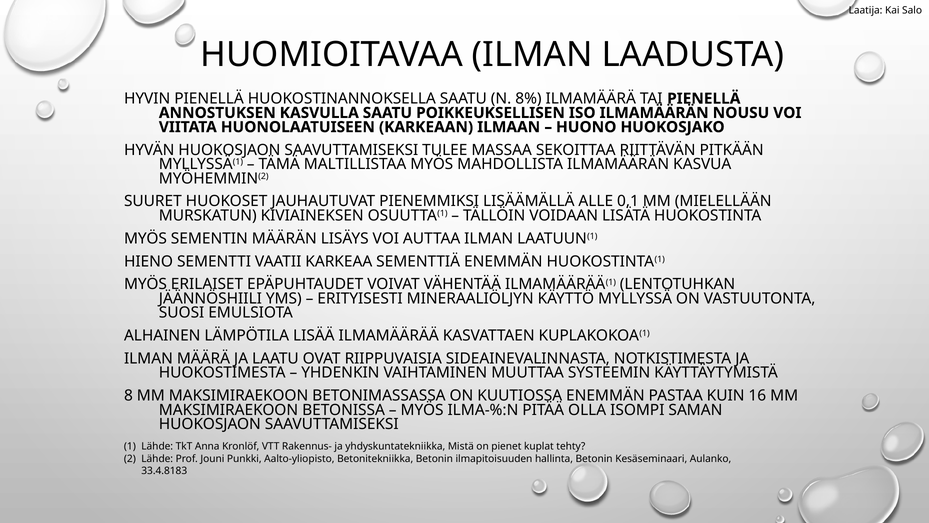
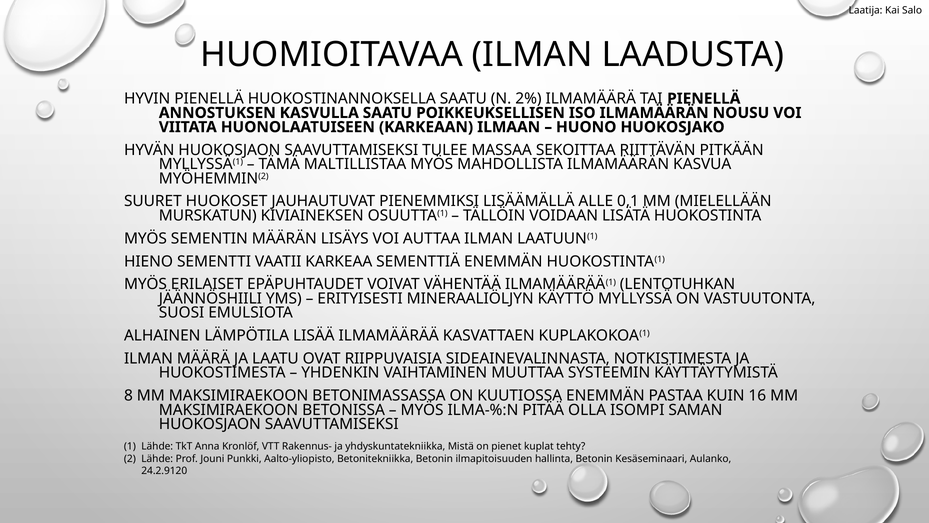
8%: 8% -> 2%
33.4.8183: 33.4.8183 -> 24.2.9120
